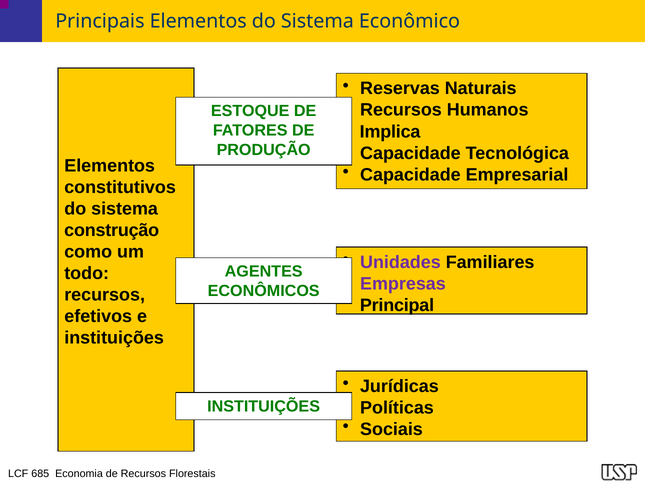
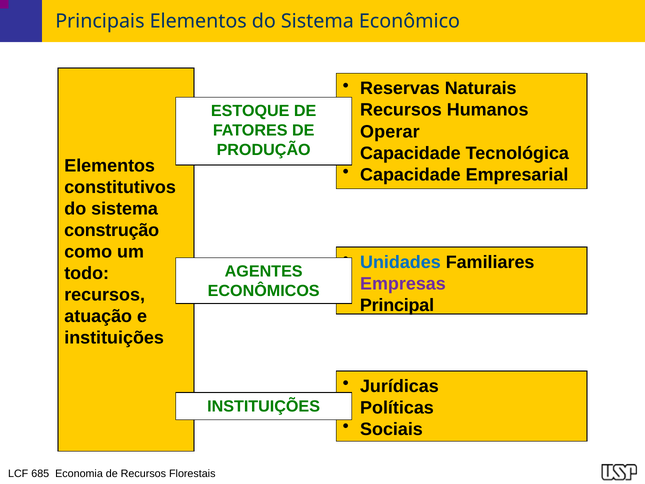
Implica: Implica -> Operar
Unidades colour: purple -> blue
efetivos: efetivos -> atuação
